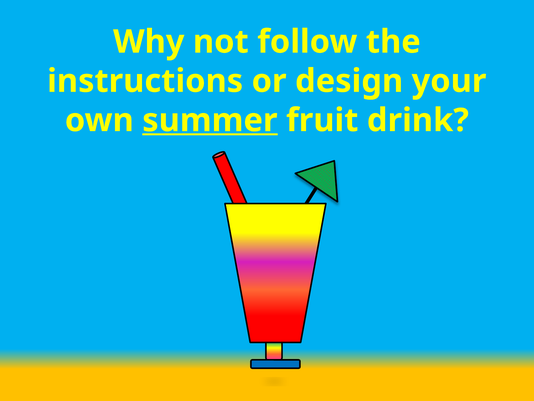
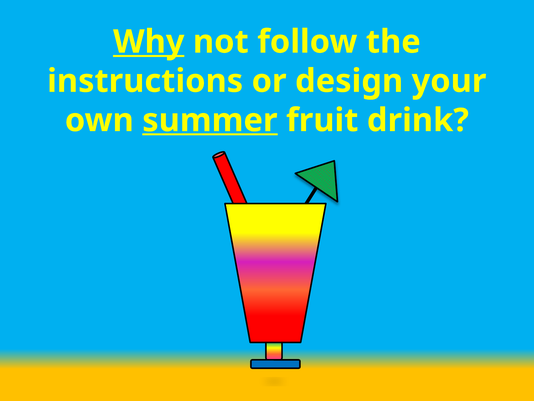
Why underline: none -> present
